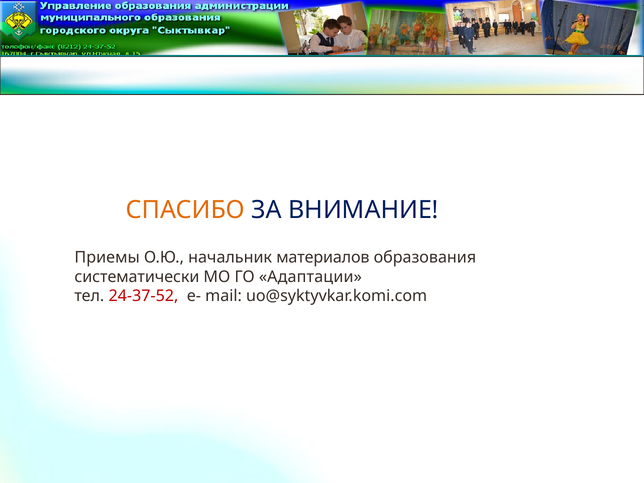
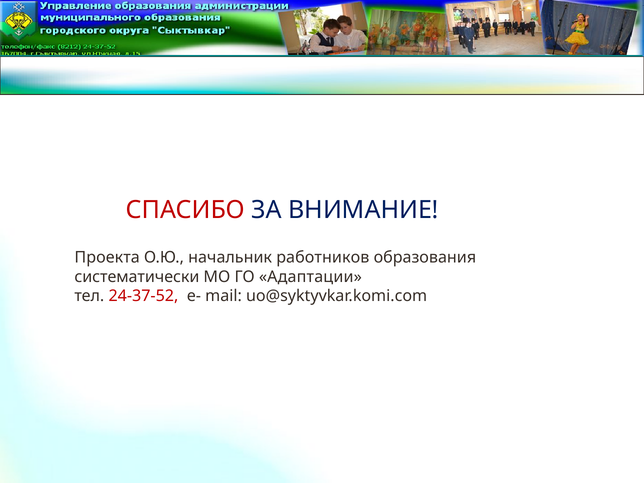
СПАСИБО colour: orange -> red
Приемы: Приемы -> Проекта
материалов: материалов -> работников
